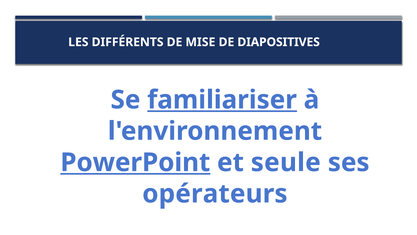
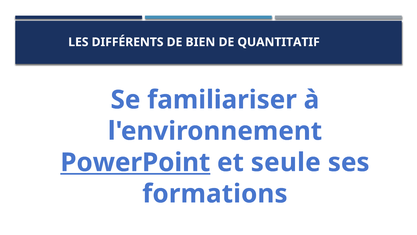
MISE: MISE -> BIEN
DIAPOSITIVES: DIAPOSITIVES -> QUANTITATIF
familiariser underline: present -> none
opérateurs: opérateurs -> formations
